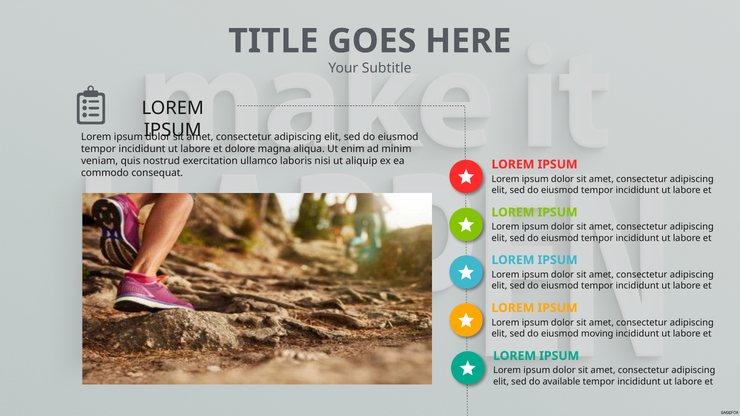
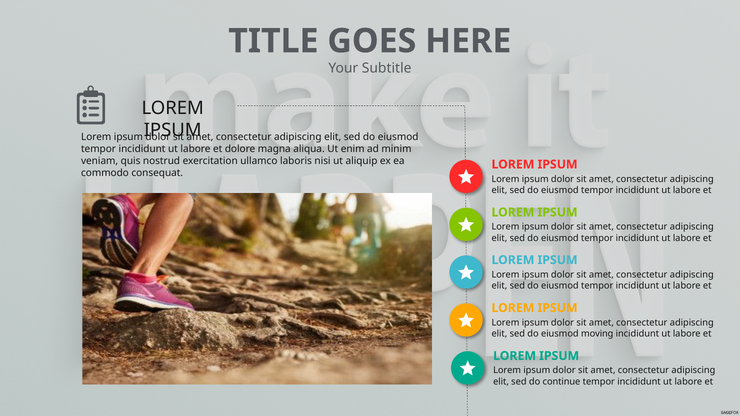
available: available -> continue
